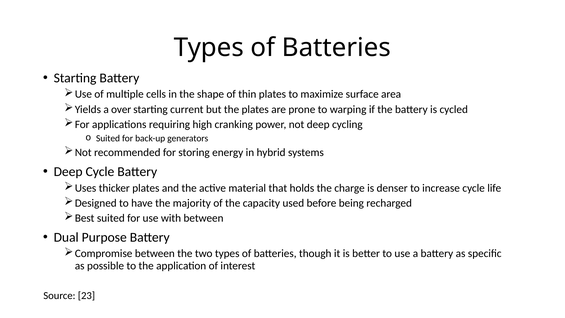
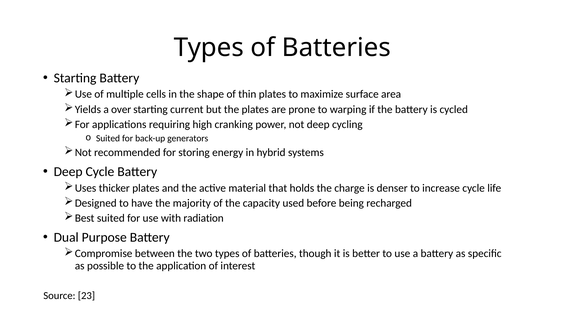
with between: between -> radiation
